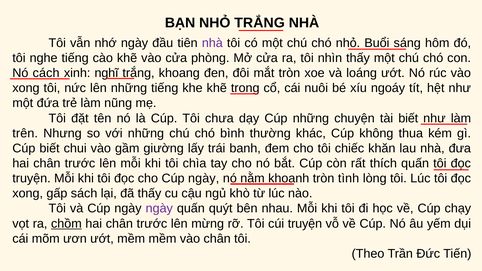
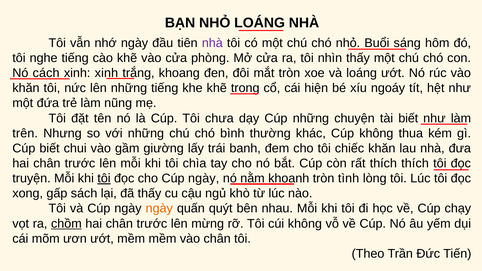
NHỎ TRẮNG: TRẮNG -> LOÁNG
xinh nghĩ: nghĩ -> xinh
xong at (26, 88): xong -> khăn
nuôi: nuôi -> hiện
thích quấn: quấn -> thích
tôi at (104, 179) underline: none -> present
ngày at (159, 209) colour: purple -> orange
cúi truyện: truyện -> không
